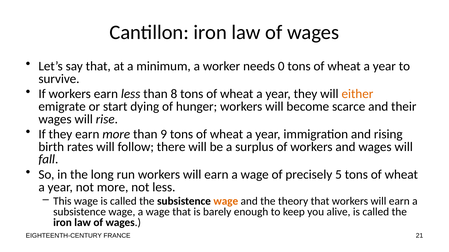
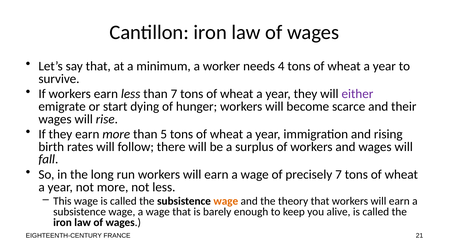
0: 0 -> 4
than 8: 8 -> 7
either colour: orange -> purple
9: 9 -> 5
precisely 5: 5 -> 7
